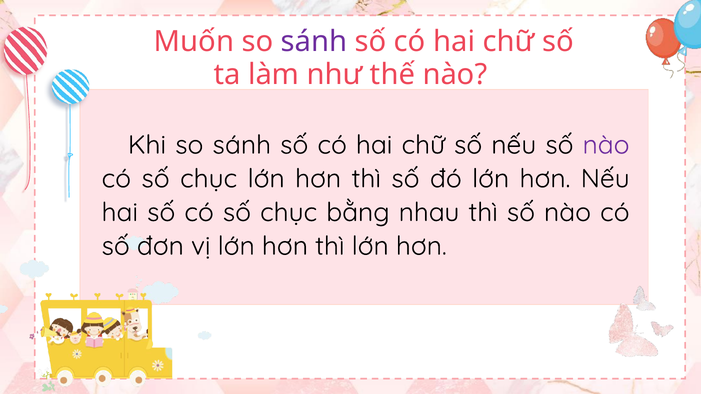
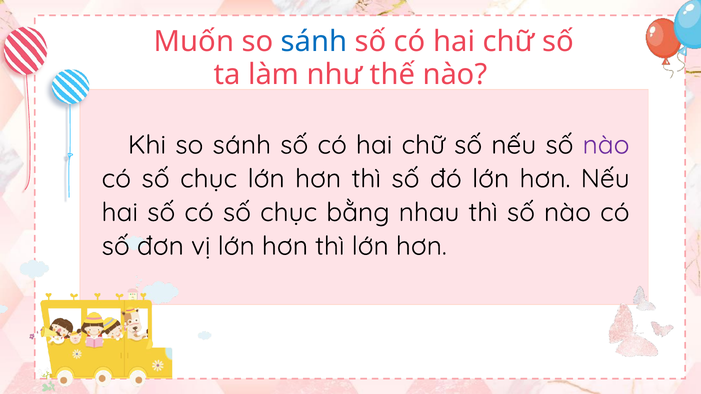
sánh at (314, 41) colour: purple -> blue
